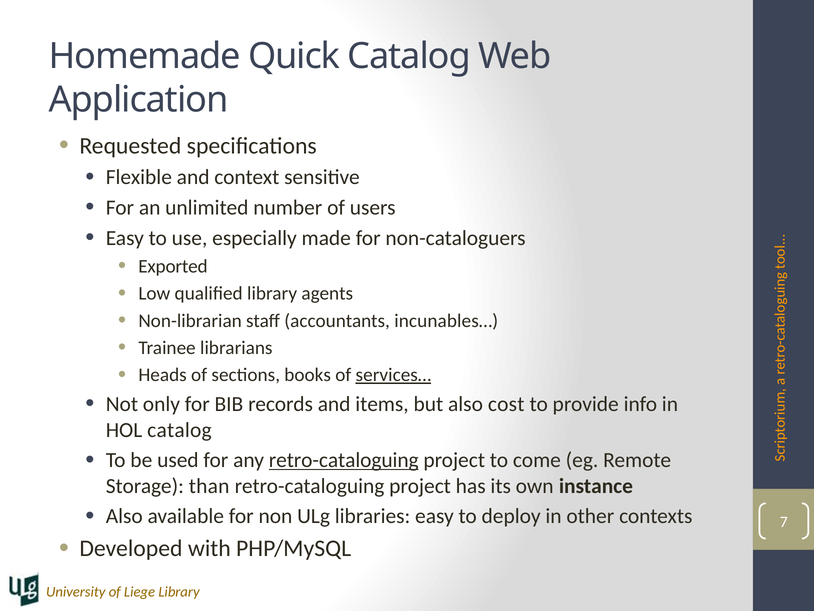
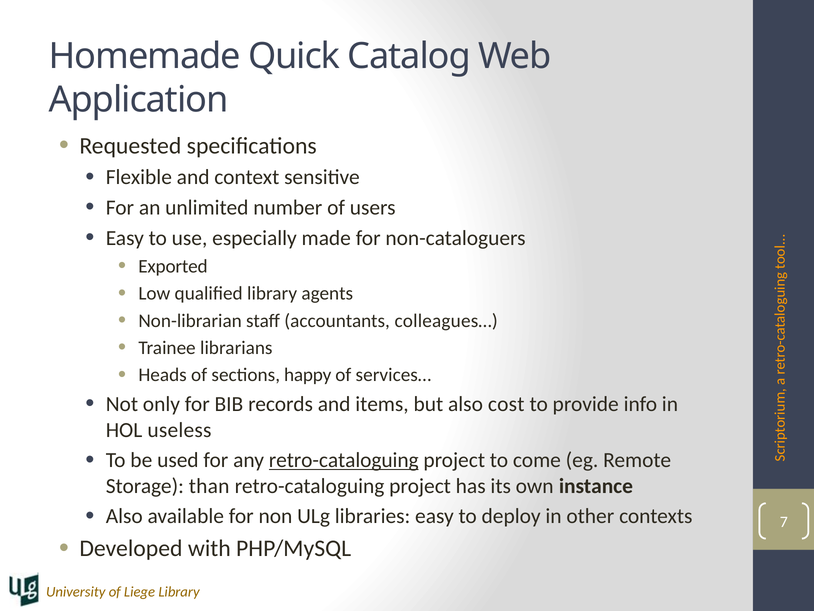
incunables…: incunables… -> colleagues…
books: books -> happy
services… underline: present -> none
HOL catalog: catalog -> useless
